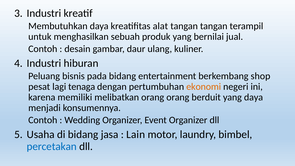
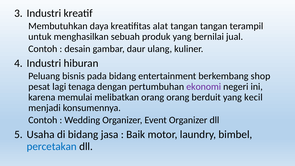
ekonomi colour: orange -> purple
memiliki: memiliki -> memulai
yang daya: daya -> kecil
Lain: Lain -> Baik
